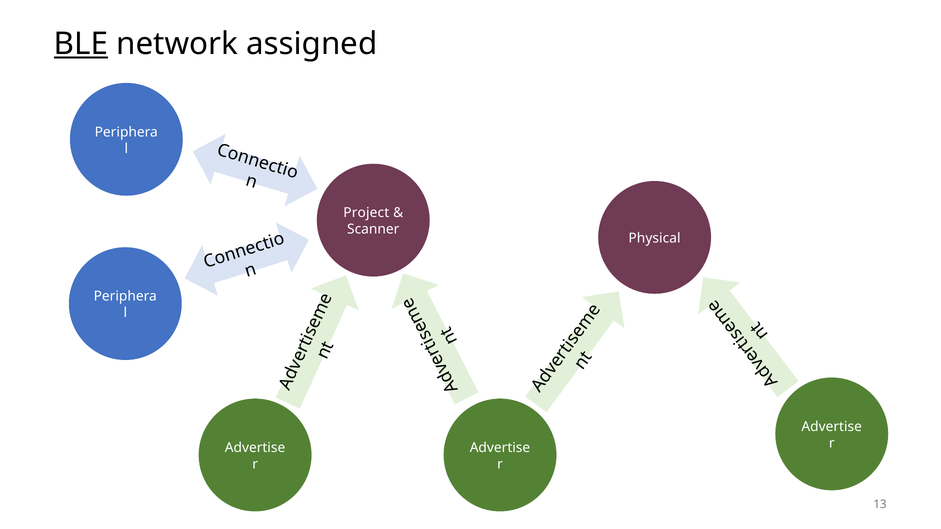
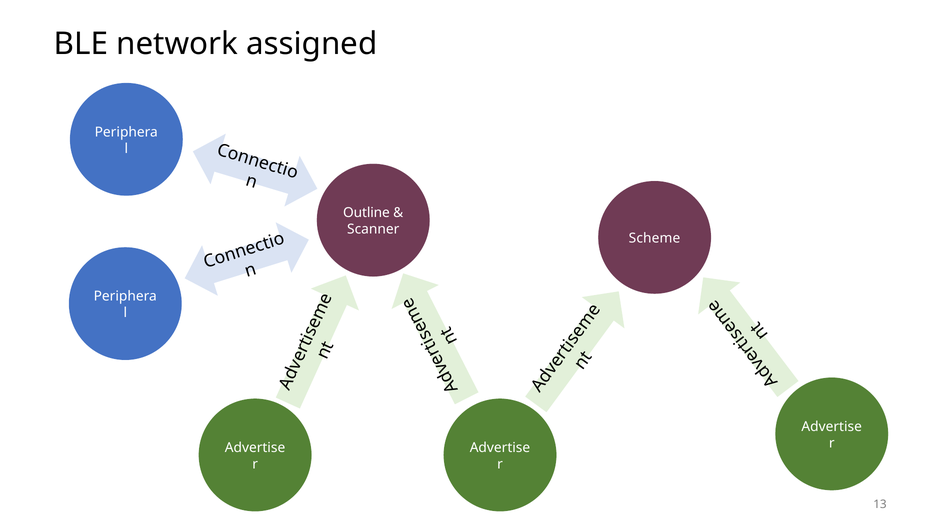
BLE underline: present -> none
Project: Project -> Outline
Physical: Physical -> Scheme
